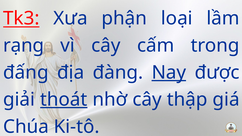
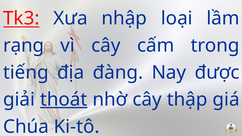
phận: phận -> nhập
đấng: đấng -> tiếng
Nay underline: present -> none
